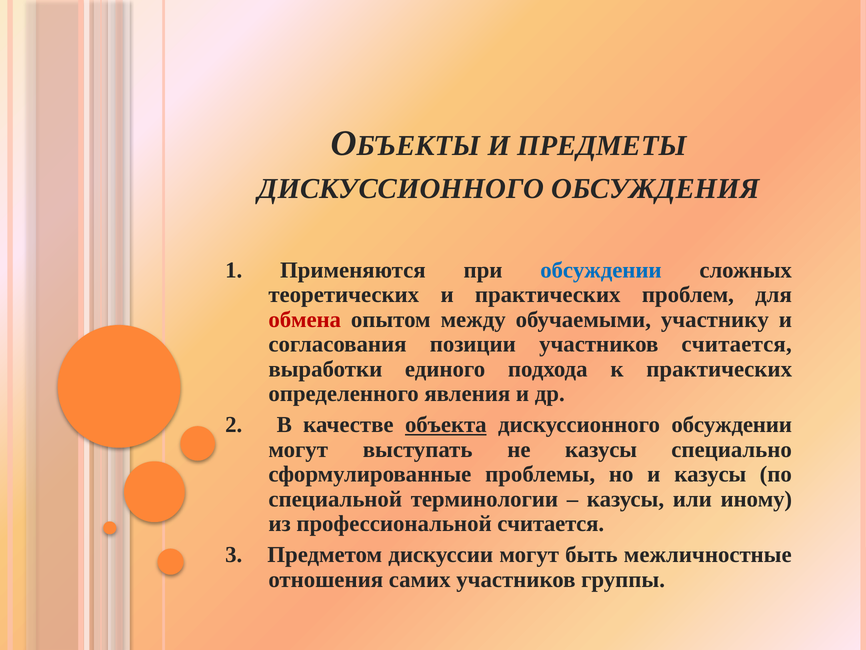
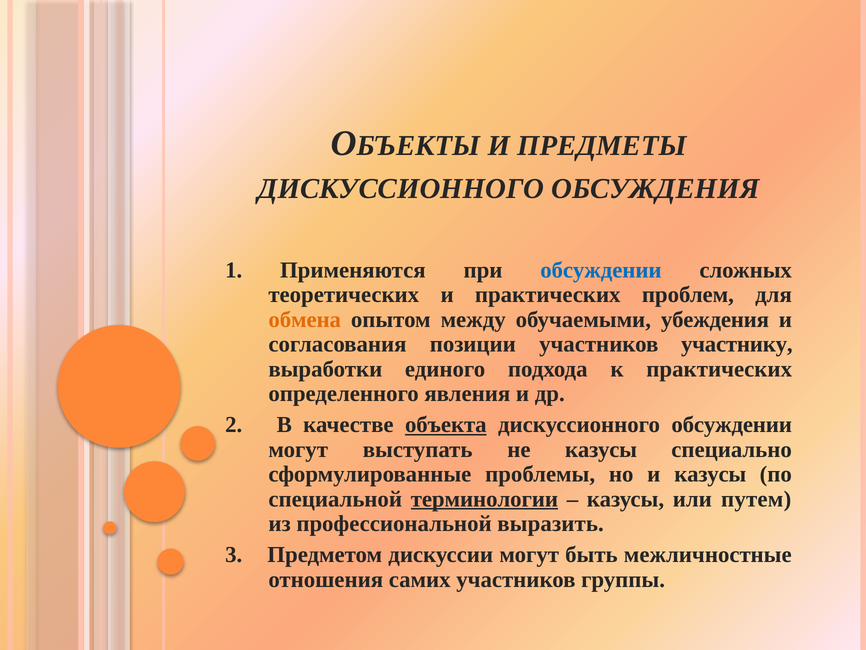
обмена colour: red -> orange
участнику: участнику -> убеждения
участников считается: считается -> участнику
терминологии underline: none -> present
иному: иному -> путем
профессиональной считается: считается -> выразить
